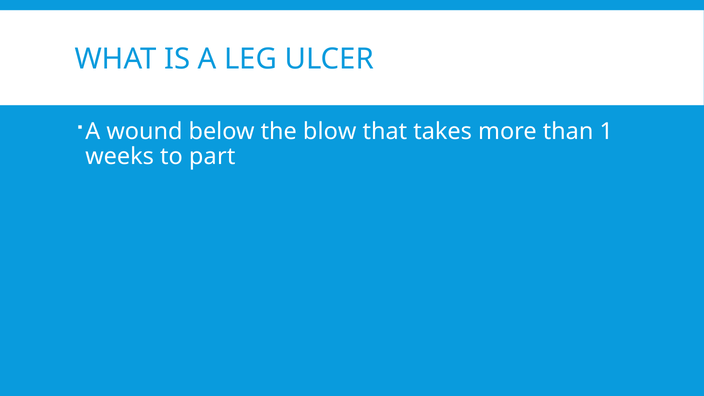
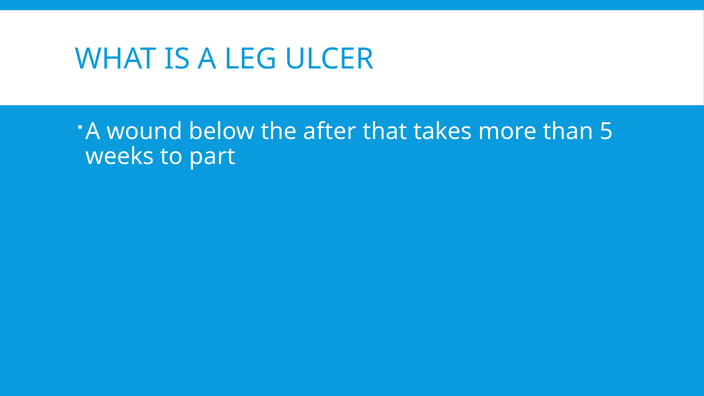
blow: blow -> after
1: 1 -> 5
